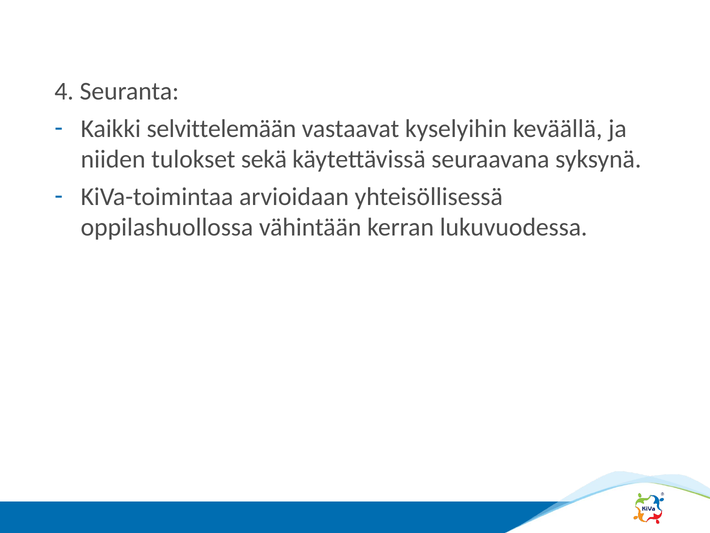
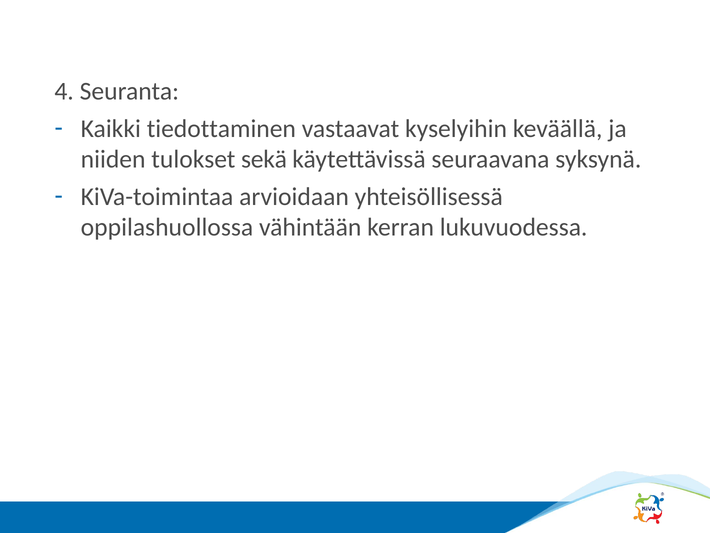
selvittelemään: selvittelemään -> tiedottaminen
